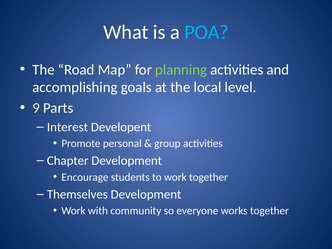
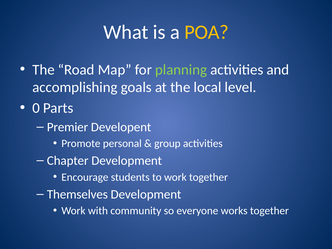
POA colour: light blue -> yellow
9: 9 -> 0
Interest: Interest -> Premier
